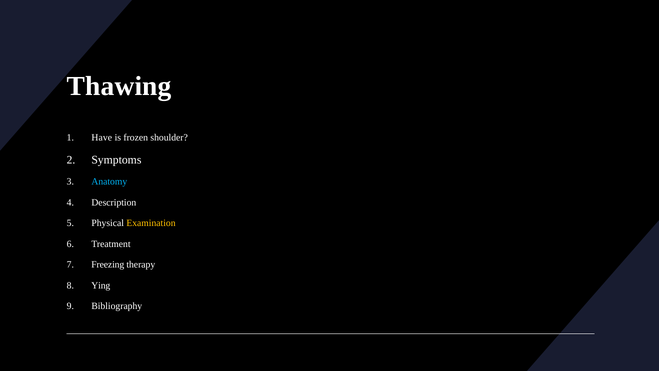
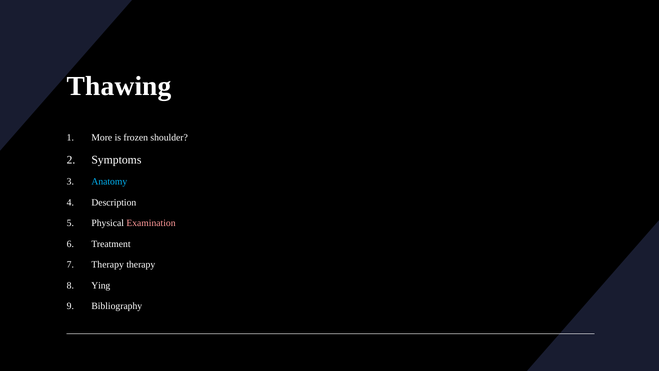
Have: Have -> More
Examination colour: yellow -> pink
Freezing at (108, 264): Freezing -> Therapy
